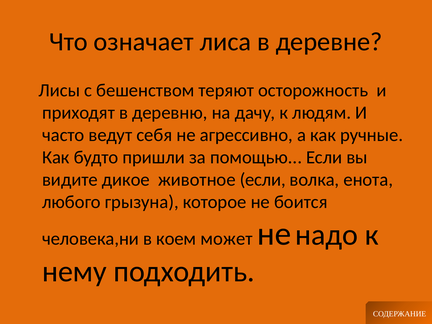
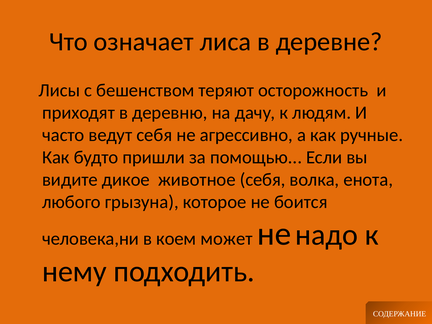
животное если: если -> себя
